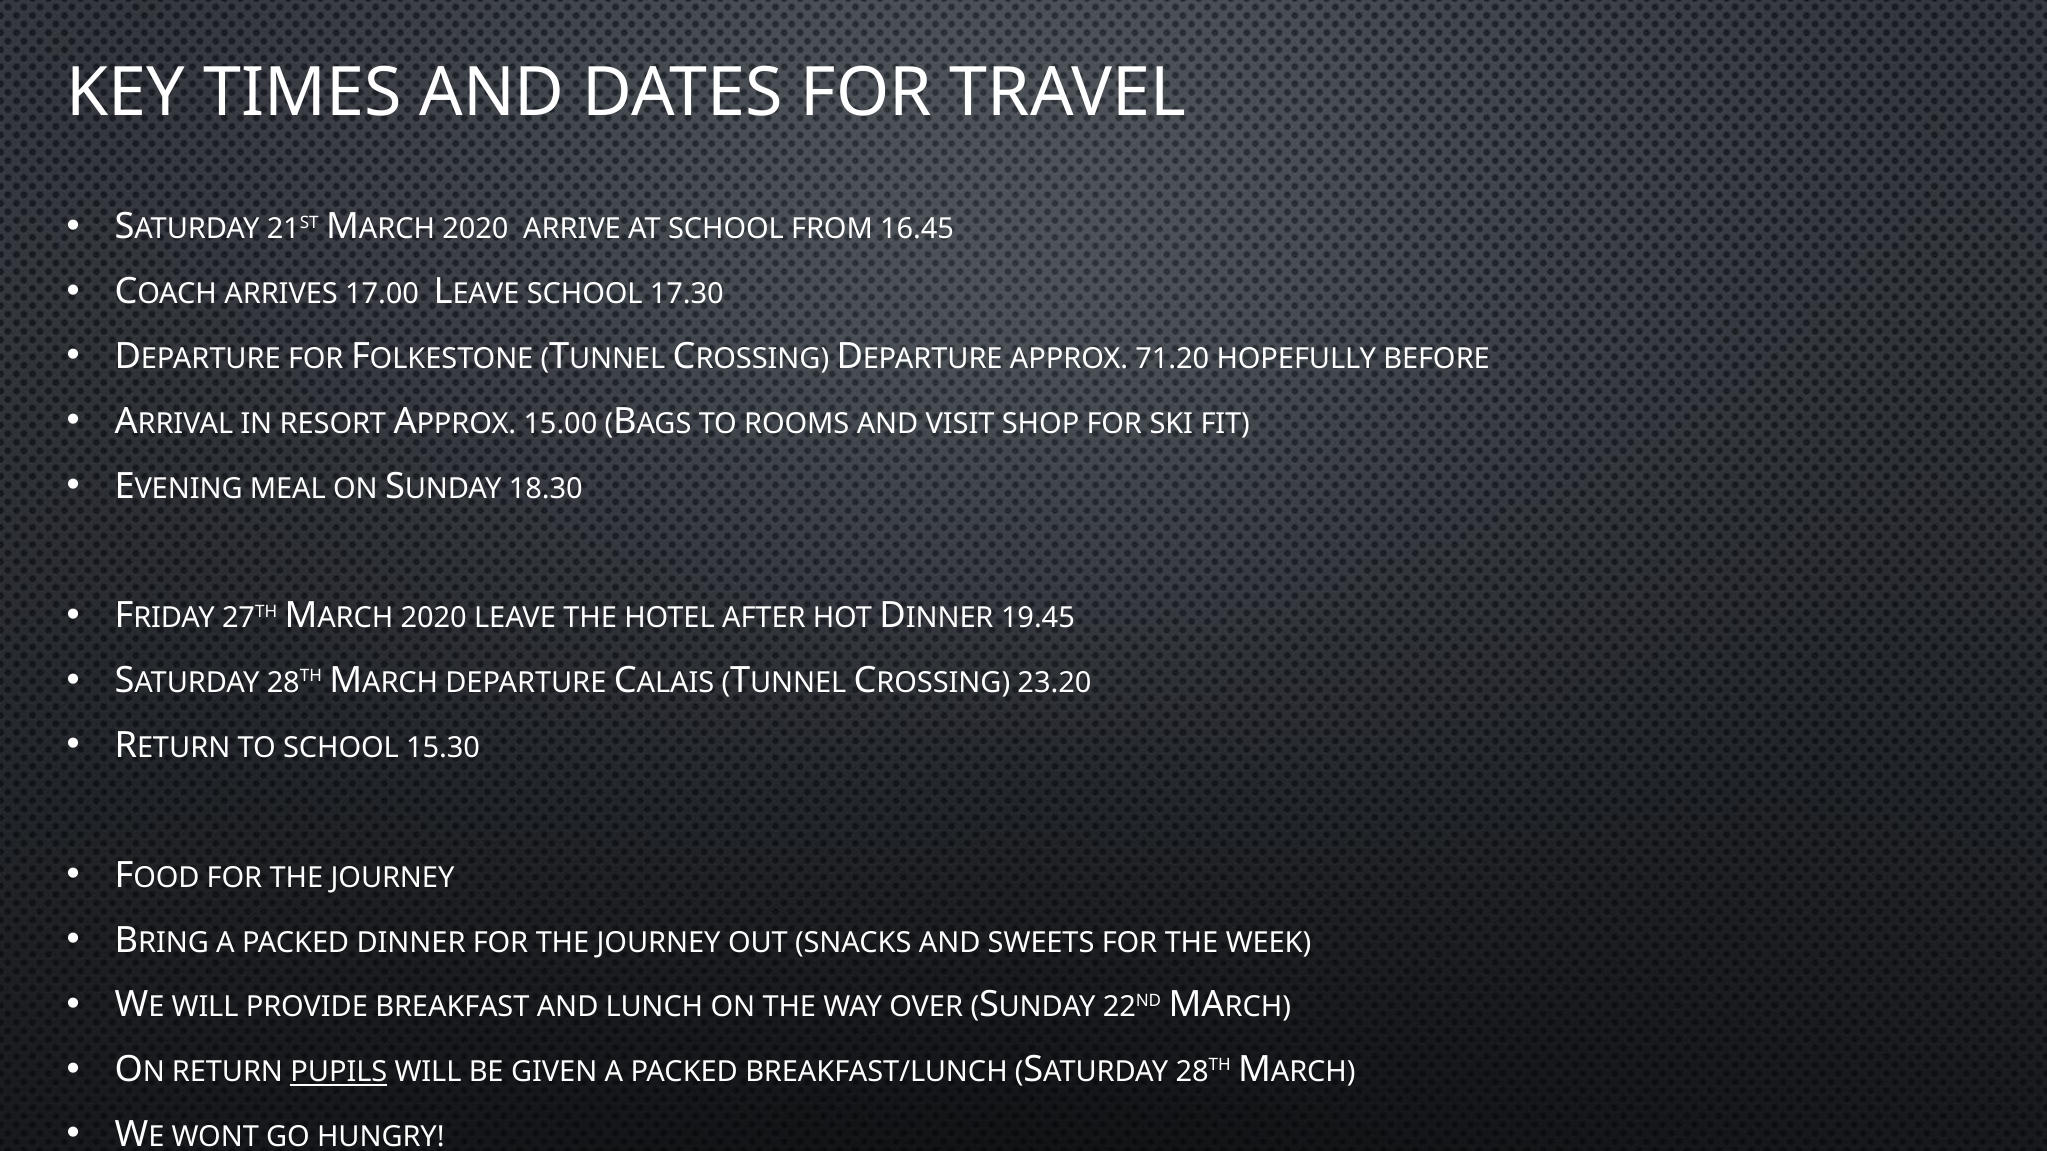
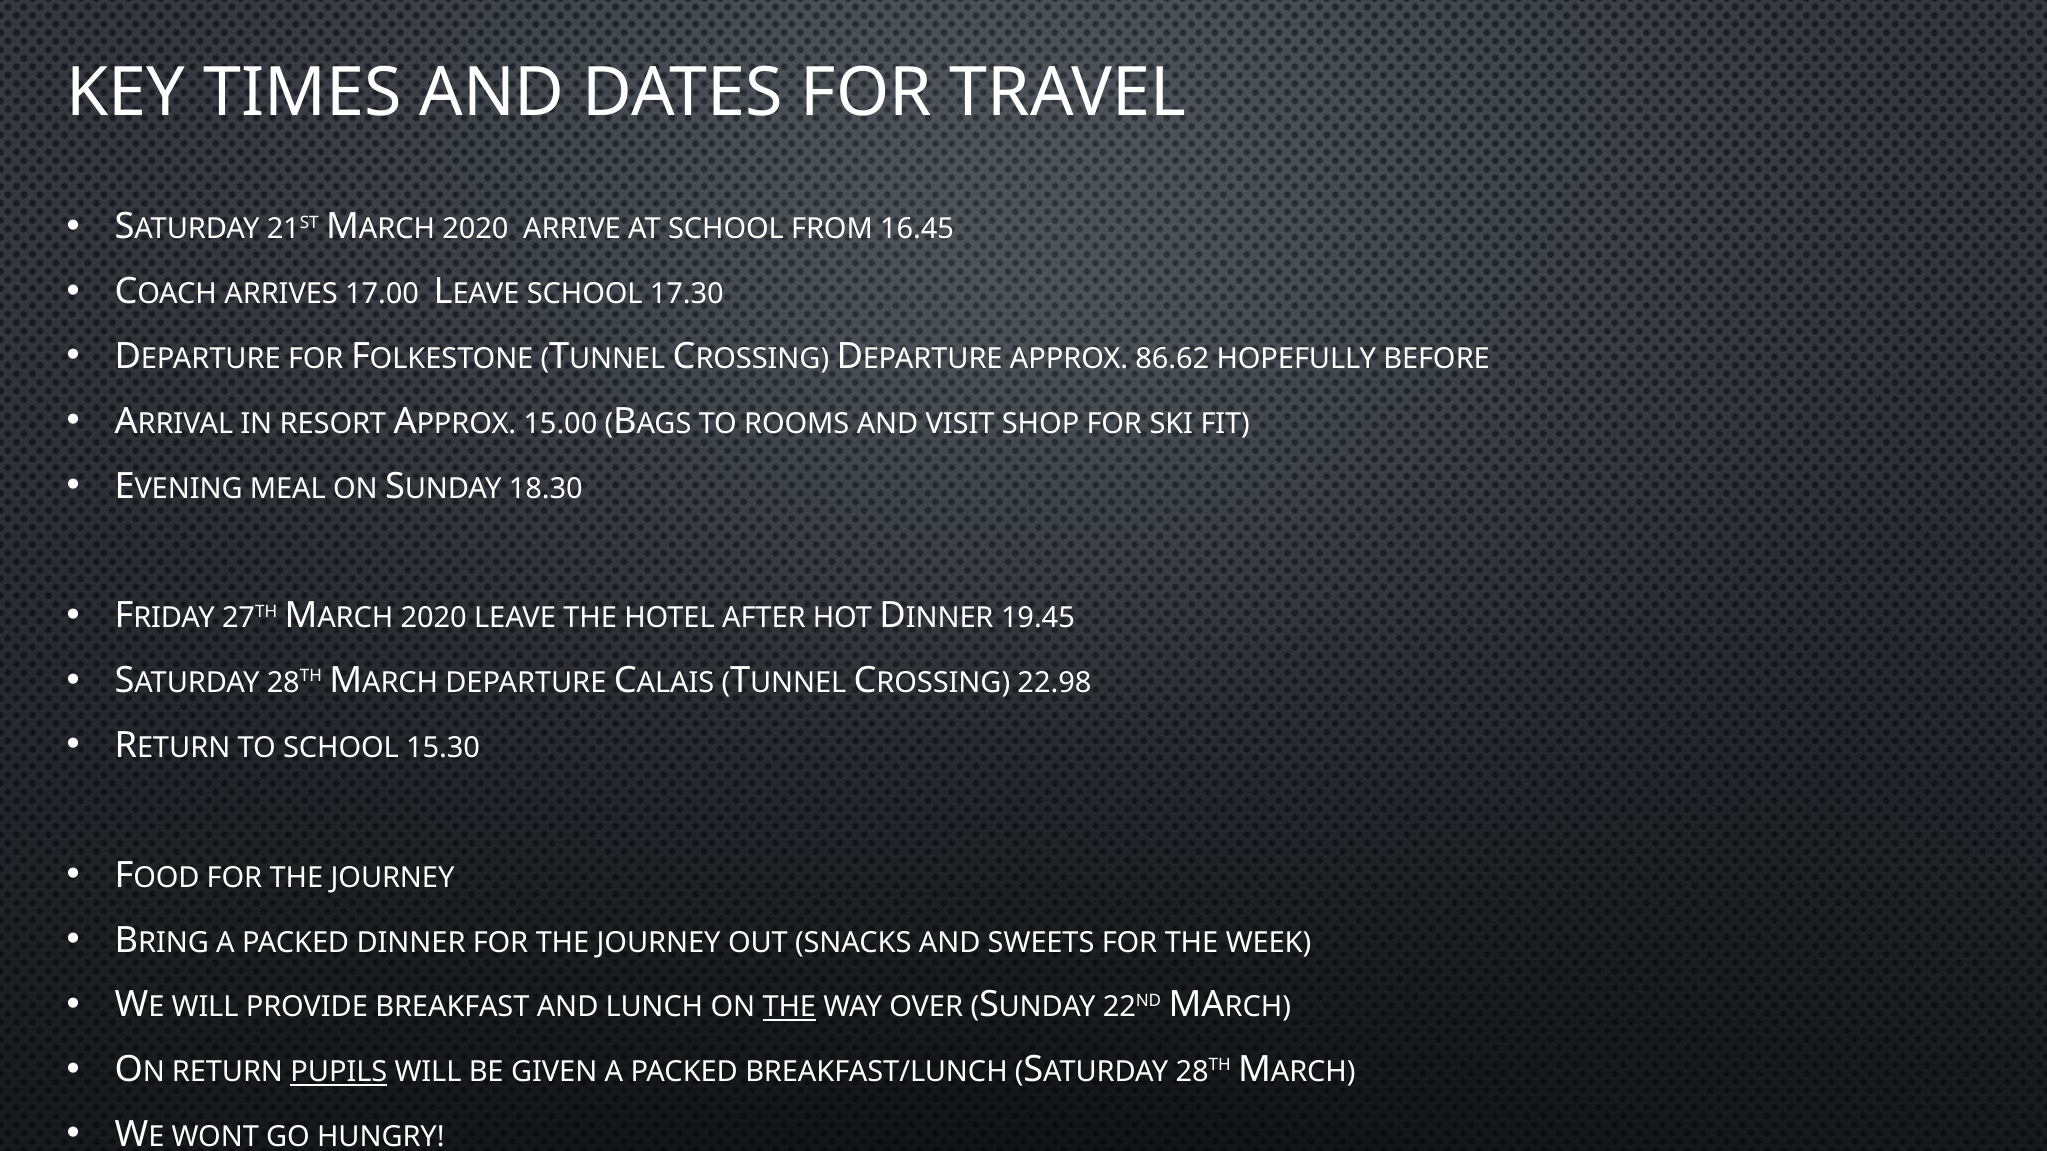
71.20: 71.20 -> 86.62
23.20: 23.20 -> 22.98
THE at (789, 1008) underline: none -> present
